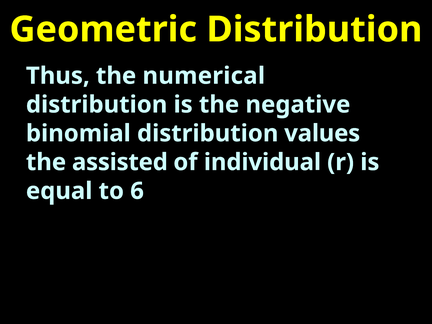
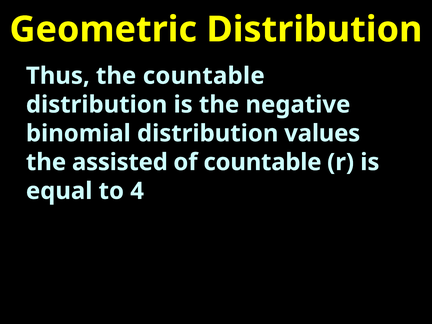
the numerical: numerical -> countable
of individual: individual -> countable
6: 6 -> 4
